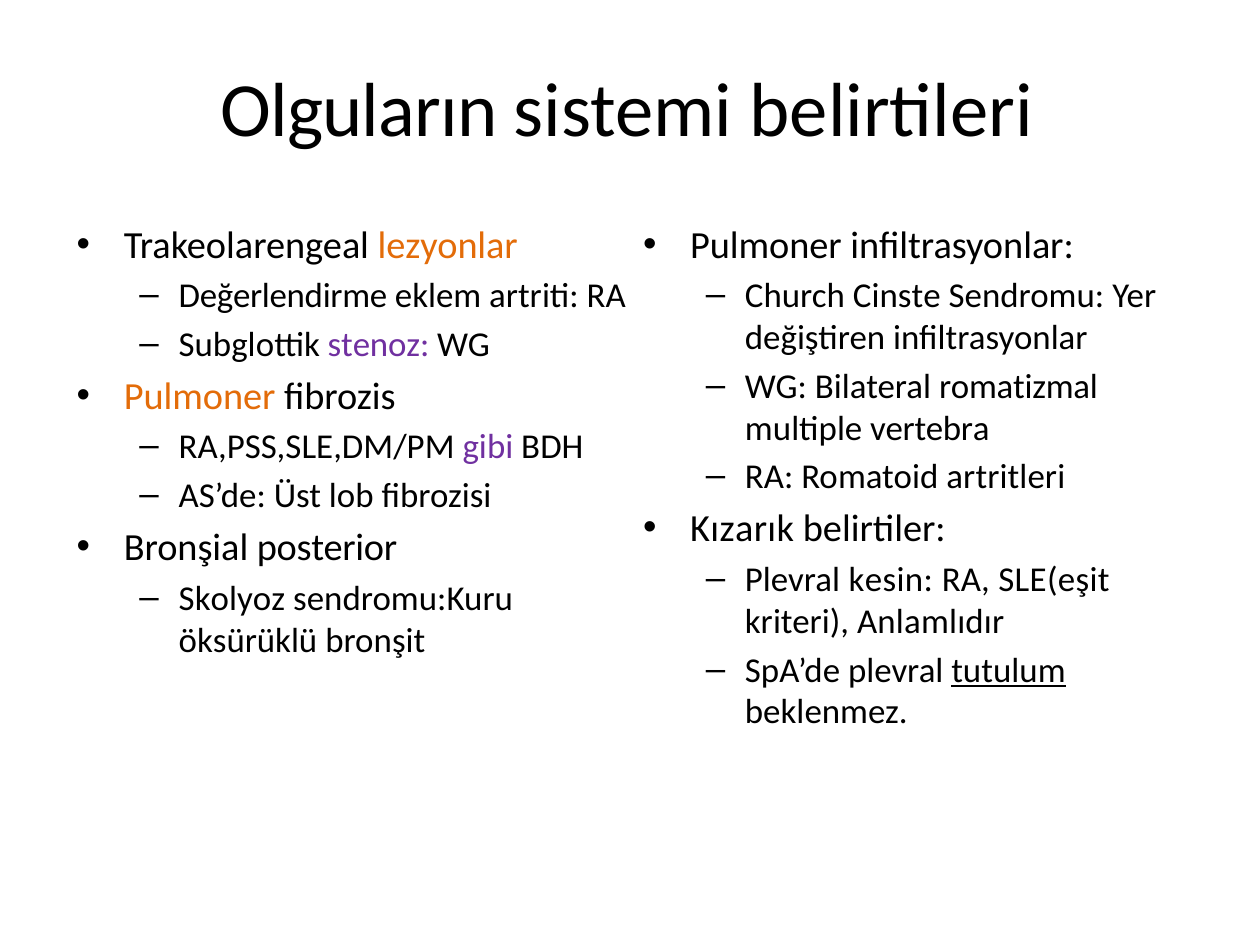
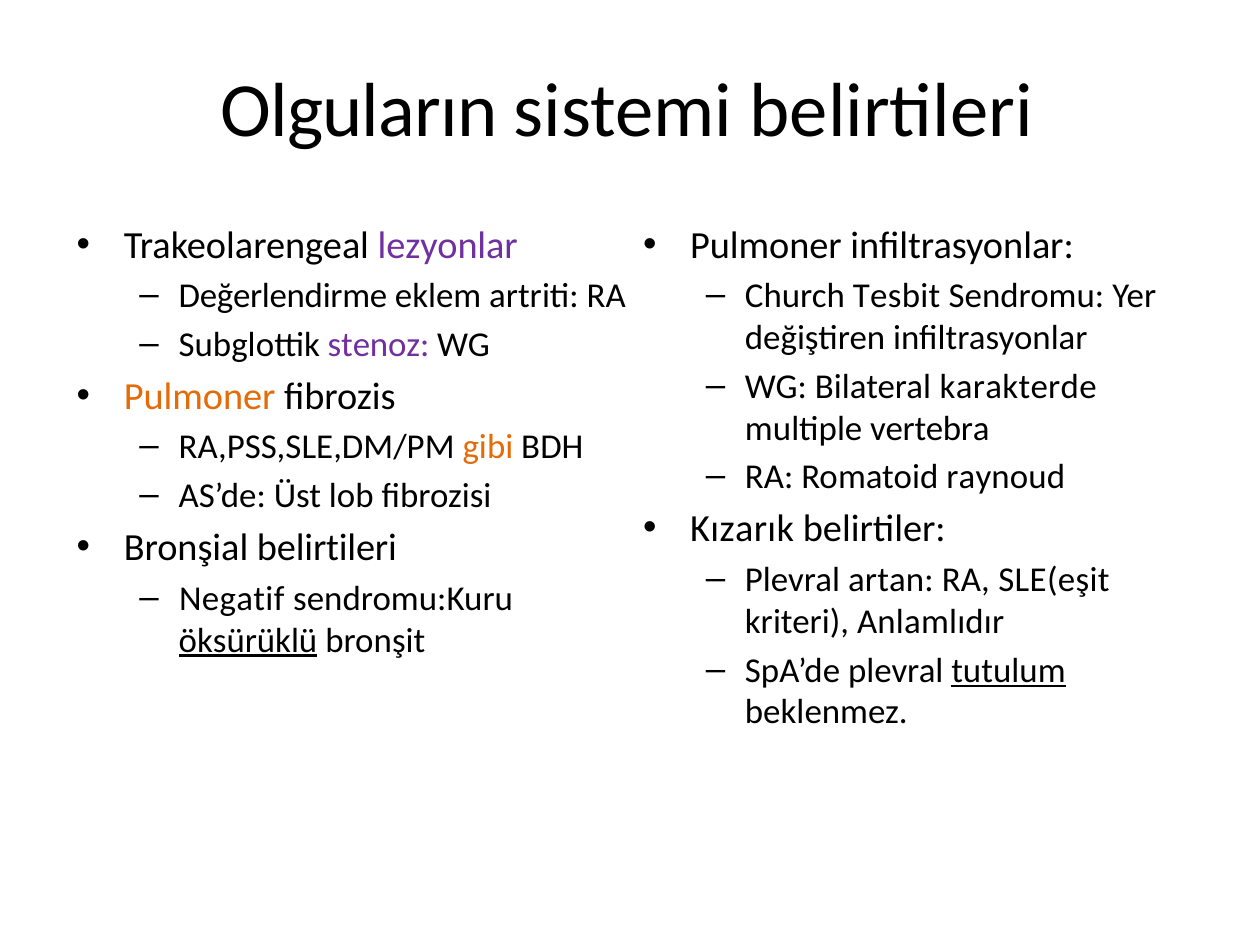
lezyonlar colour: orange -> purple
Cinste: Cinste -> Tesbit
romatizmal: romatizmal -> karakterde
gibi colour: purple -> orange
artritleri: artritleri -> raynoud
Bronşial posterior: posterior -> belirtileri
kesin: kesin -> artan
Skolyoz: Skolyoz -> Negatif
öksürüklü underline: none -> present
